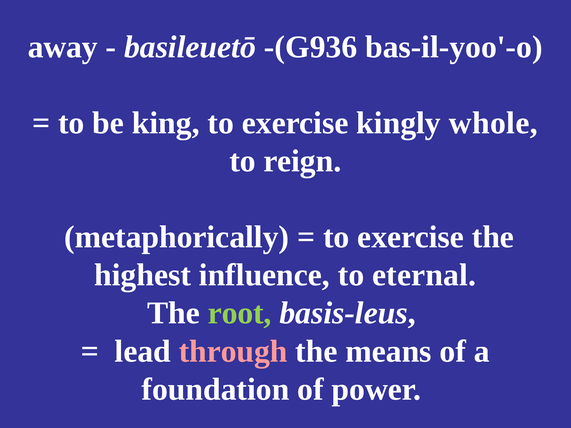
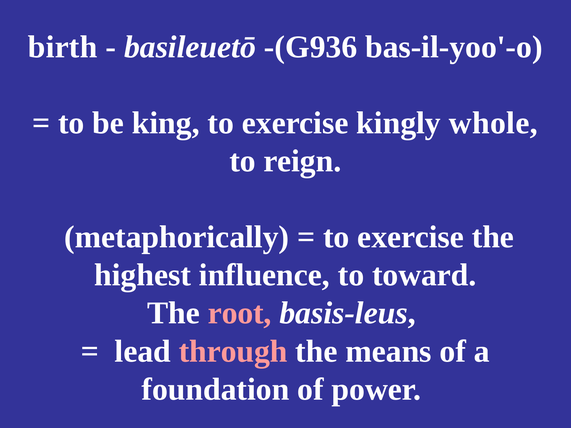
away: away -> birth
eternal: eternal -> toward
root colour: light green -> pink
